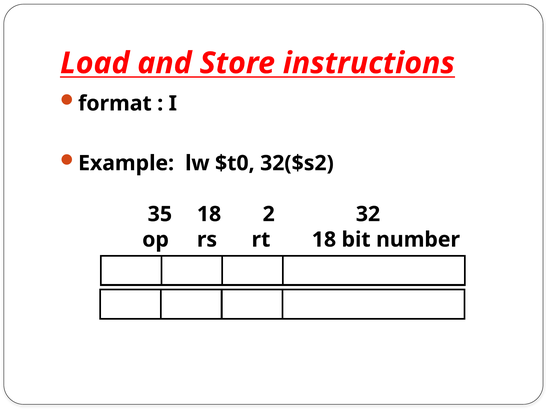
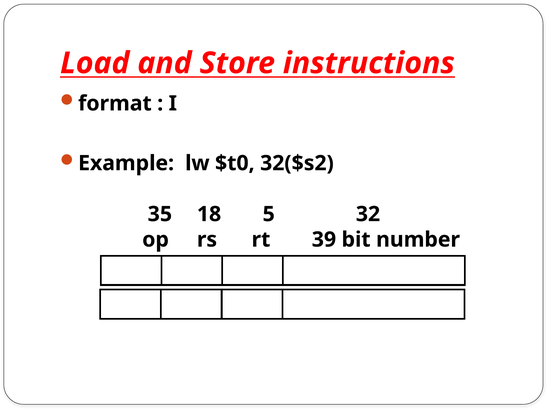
2: 2 -> 5
rt 18: 18 -> 39
